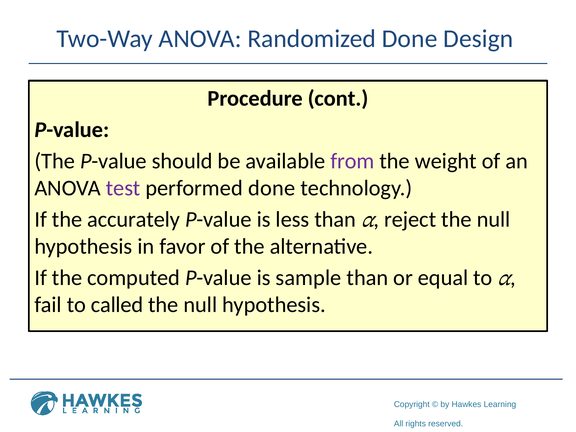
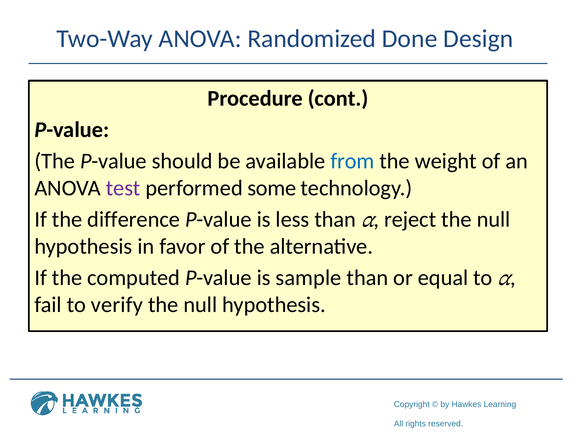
from colour: purple -> blue
performed done: done -> some
accurately: accurately -> difference
called: called -> verify
